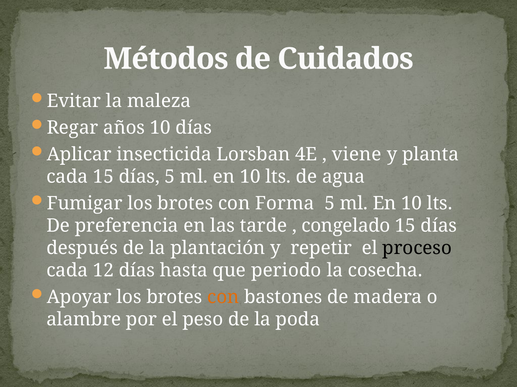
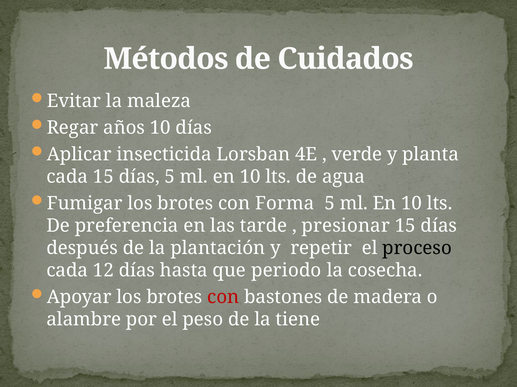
viene: viene -> verde
congelado: congelado -> presionar
con at (223, 298) colour: orange -> red
poda: poda -> tiene
